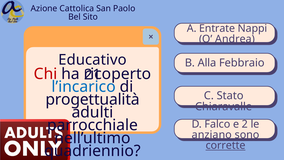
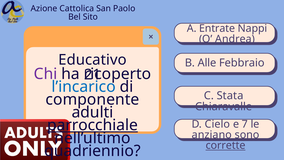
Alla: Alla -> Alle
Chi colour: red -> purple
Stato: Stato -> Stata
progettualità: progettualità -> componente
parrocchiale underline: none -> present
Falco: Falco -> Cielo
2: 2 -> 7
